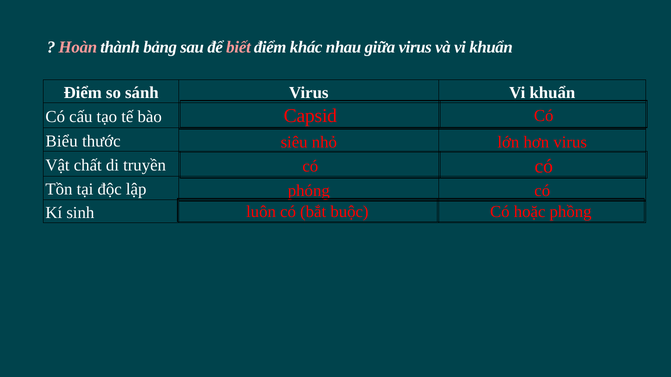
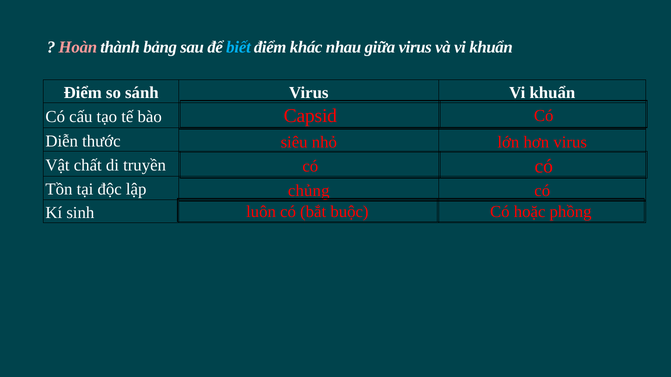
biết colour: pink -> light blue
Biểu: Biểu -> Diễn
phóng: phóng -> chủng
